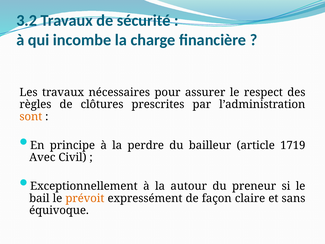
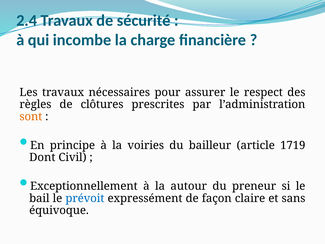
3.2: 3.2 -> 2.4
perdre: perdre -> voiries
Avec: Avec -> Dont
prévoit colour: orange -> blue
